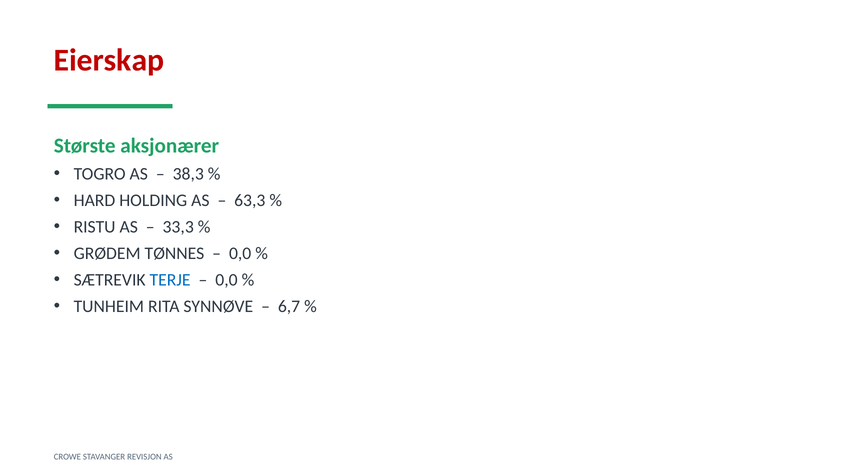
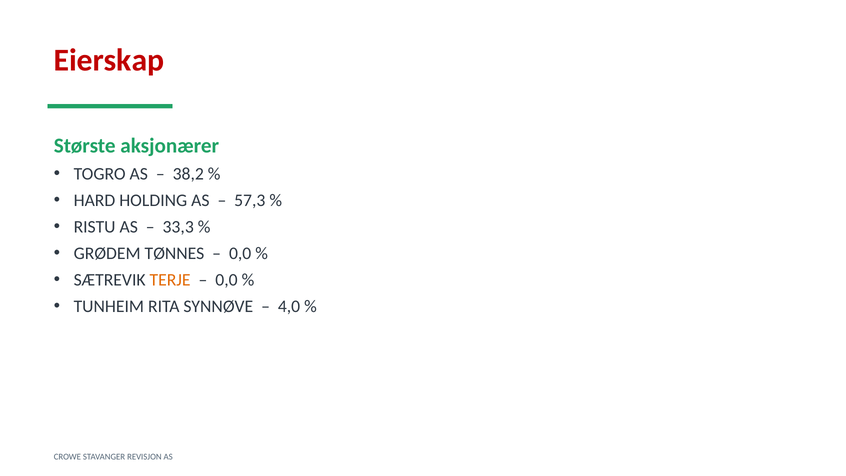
38,3: 38,3 -> 38,2
63,3: 63,3 -> 57,3
TERJE colour: blue -> orange
6,7: 6,7 -> 4,0
